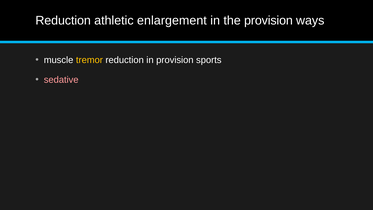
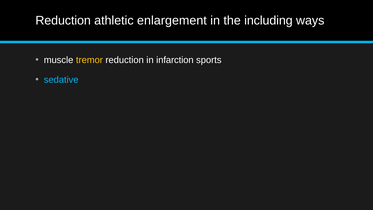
the provision: provision -> including
in provision: provision -> infarction
sedative colour: pink -> light blue
